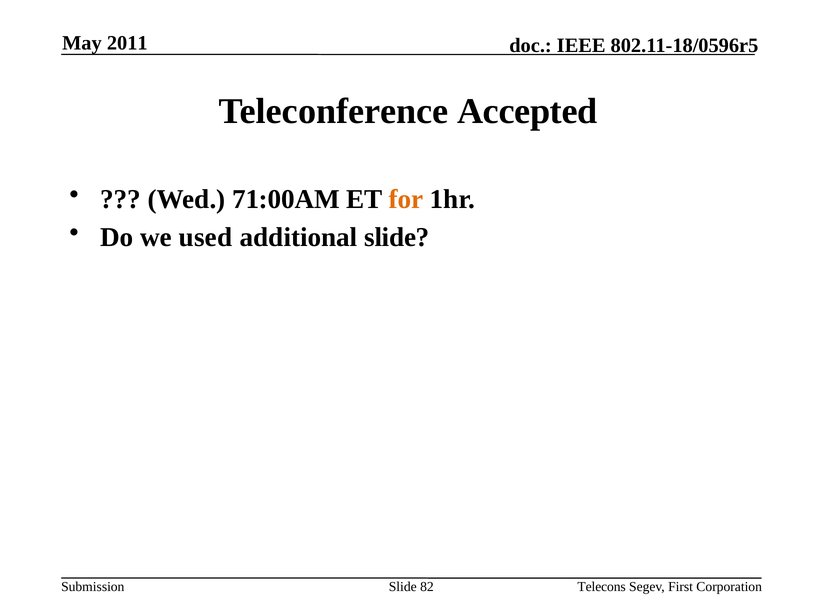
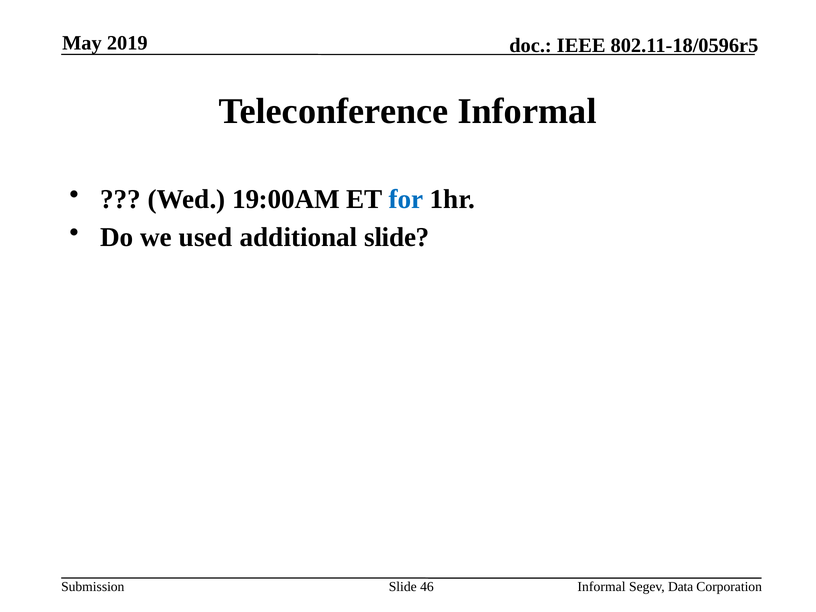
2011: 2011 -> 2019
Teleconference Accepted: Accepted -> Informal
71:00AM: 71:00AM -> 19:00AM
for colour: orange -> blue
82: 82 -> 46
Telecons at (602, 587): Telecons -> Informal
First: First -> Data
